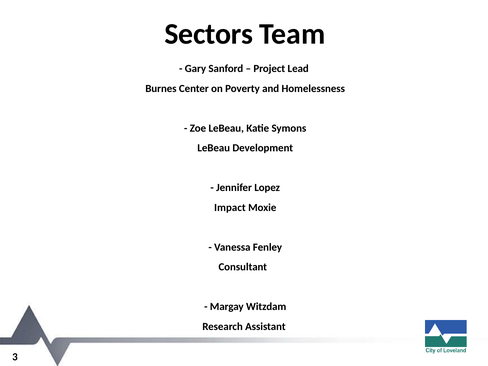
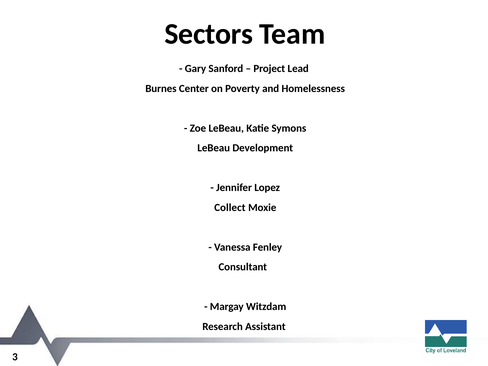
Impact: Impact -> Collect
